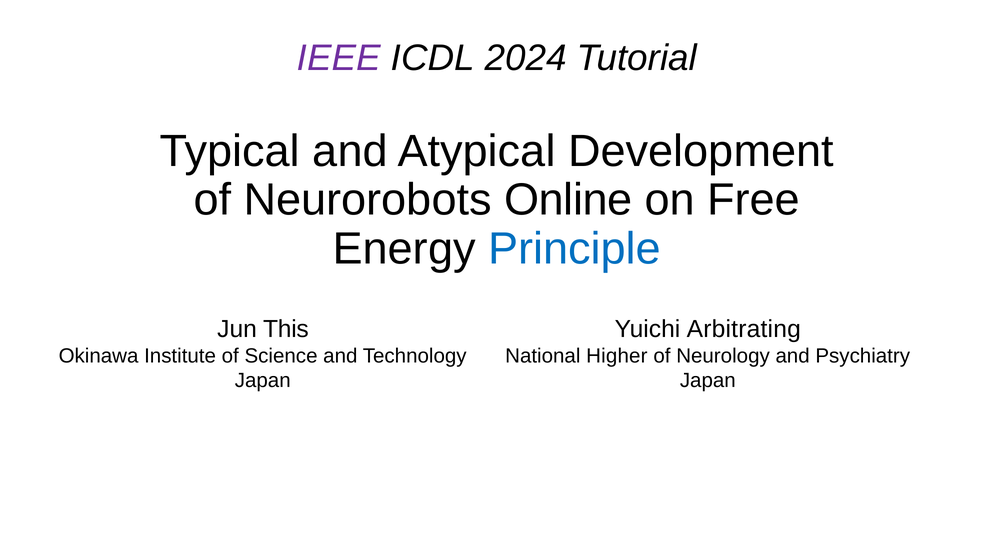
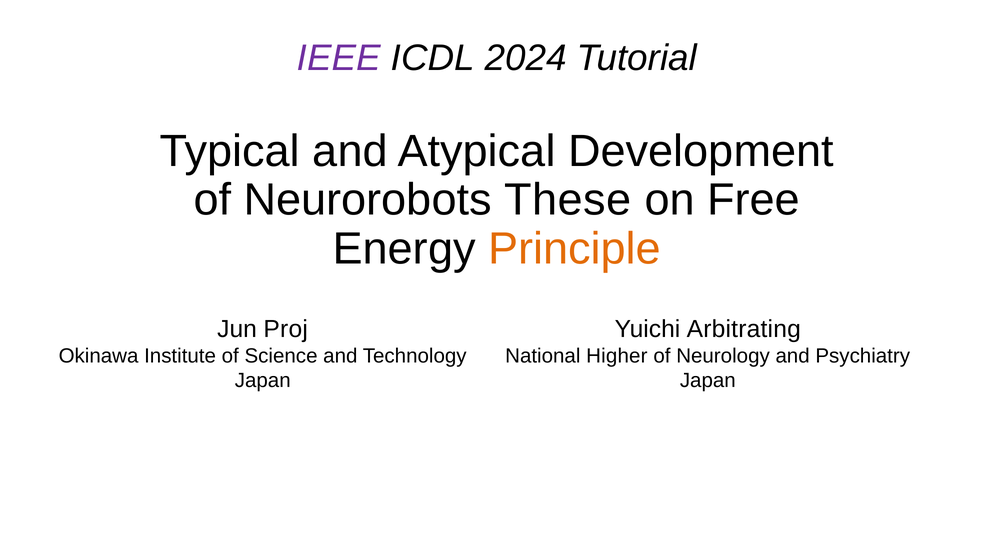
Online: Online -> These
Principle colour: blue -> orange
This: This -> Proj
